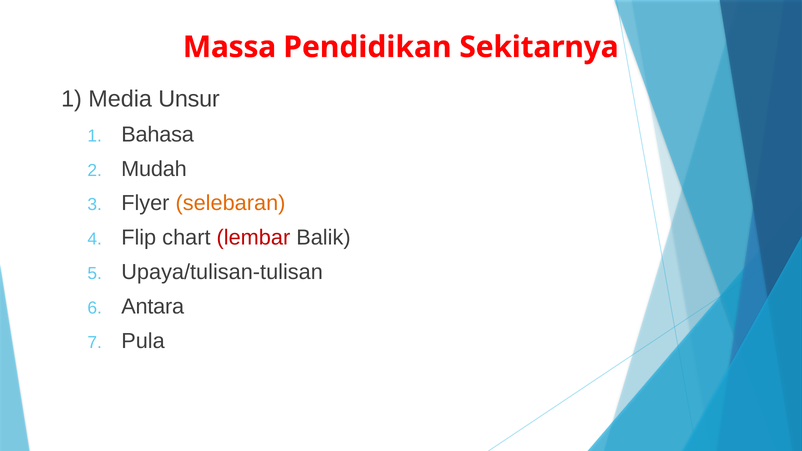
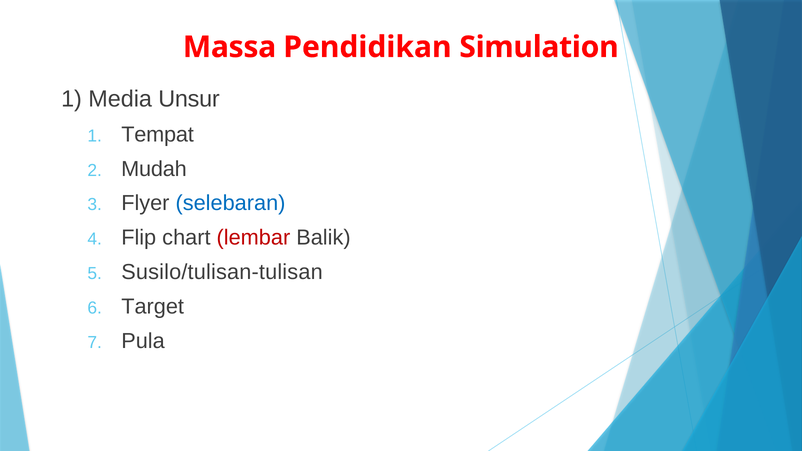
Sekitarnya: Sekitarnya -> Simulation
Bahasa: Bahasa -> Tempat
selebaran colour: orange -> blue
Upaya/tulisan-tulisan: Upaya/tulisan-tulisan -> Susilo/tulisan-tulisan
Antara: Antara -> Target
